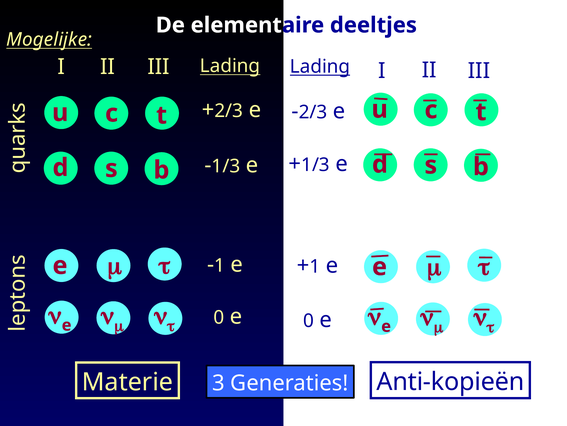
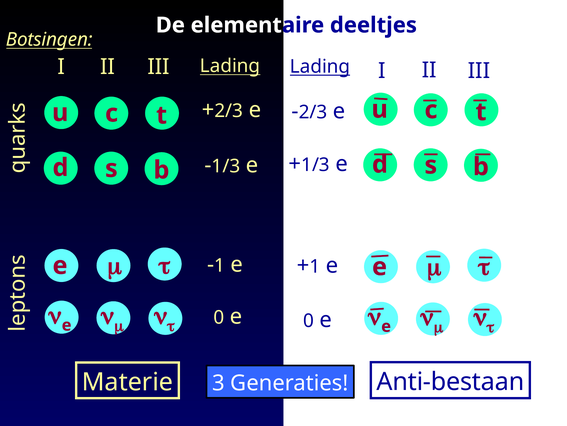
Mogelijke: Mogelijke -> Botsingen
Anti-kopieën: Anti-kopieën -> Anti-bestaan
